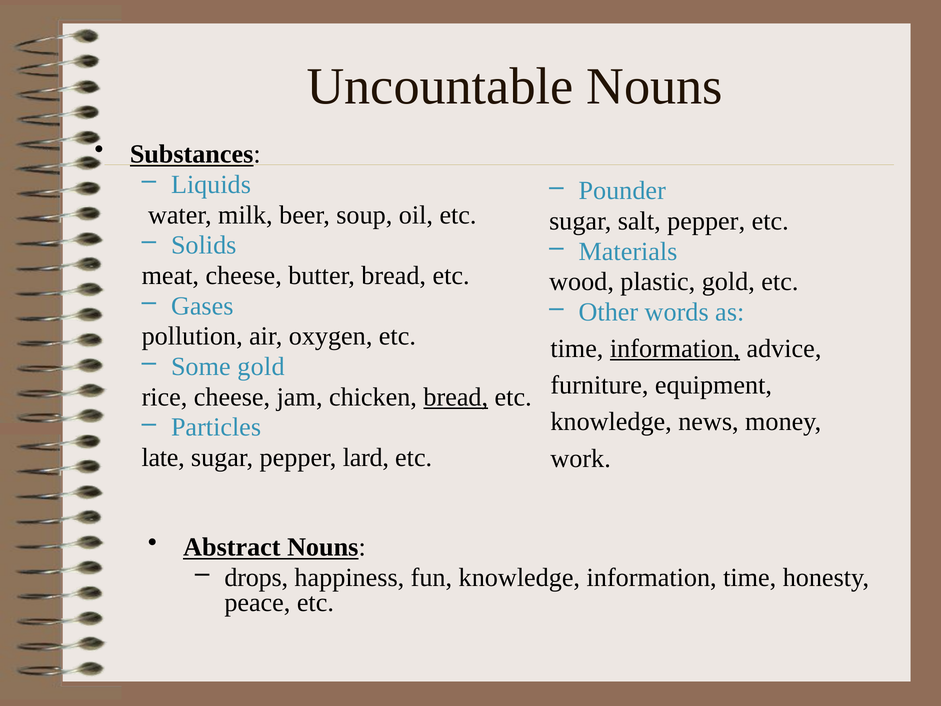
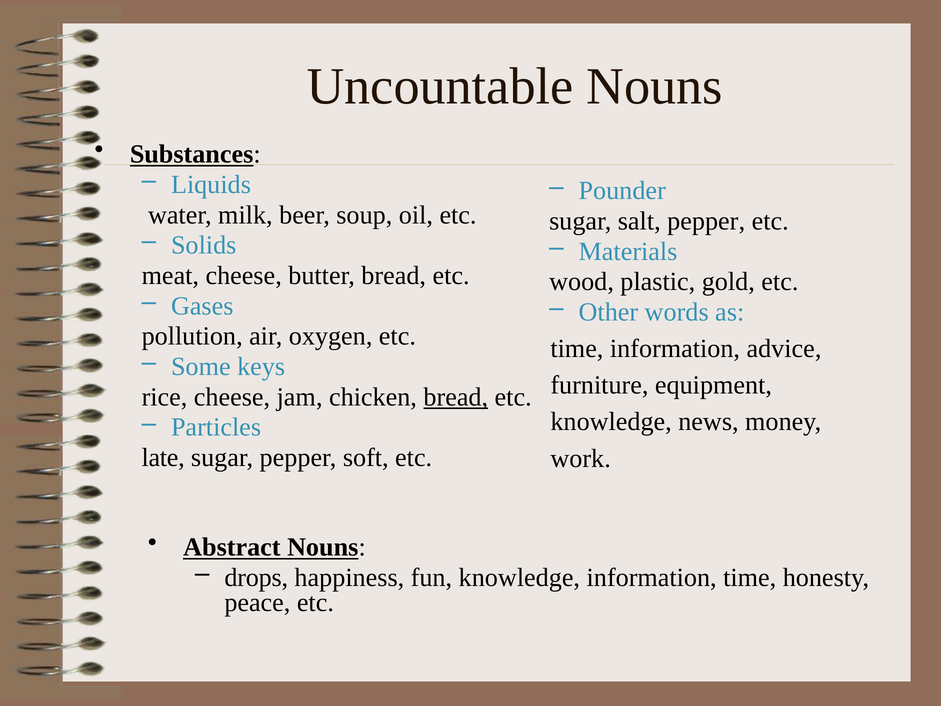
information at (675, 349) underline: present -> none
Some gold: gold -> keys
lard: lard -> soft
